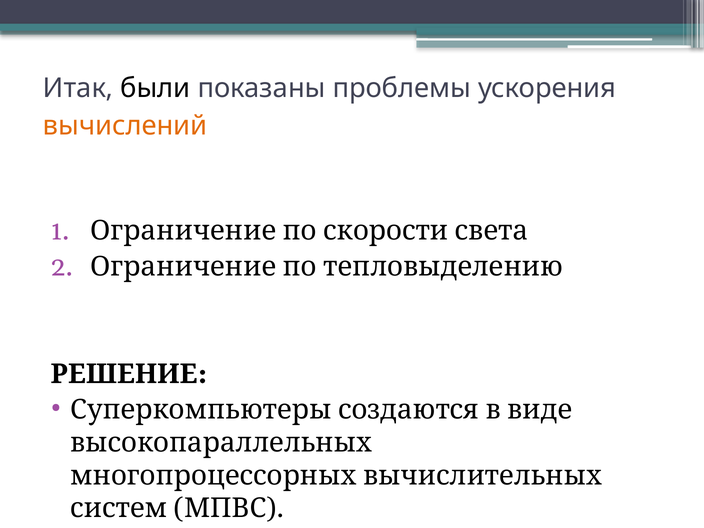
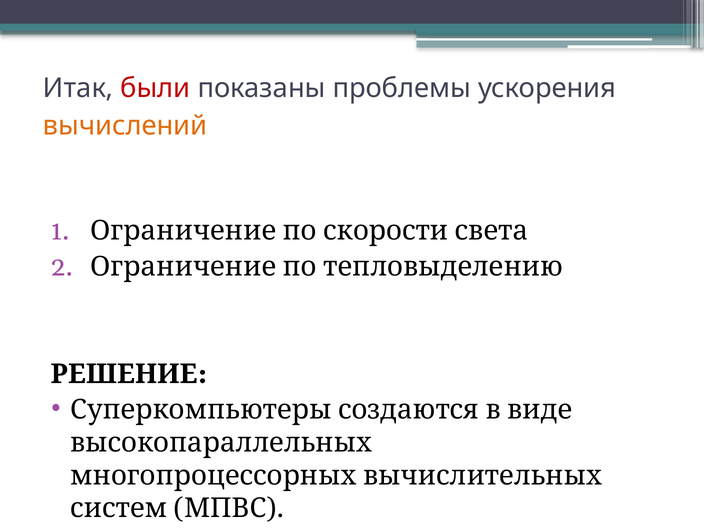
были colour: black -> red
